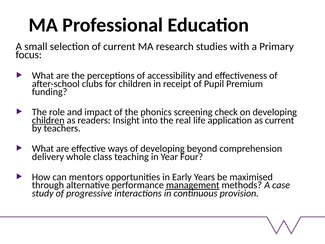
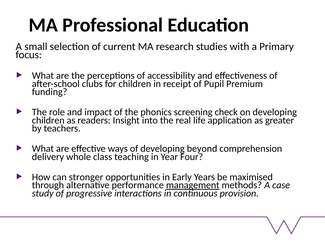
children at (48, 120) underline: present -> none
as current: current -> greater
mentors: mentors -> stronger
